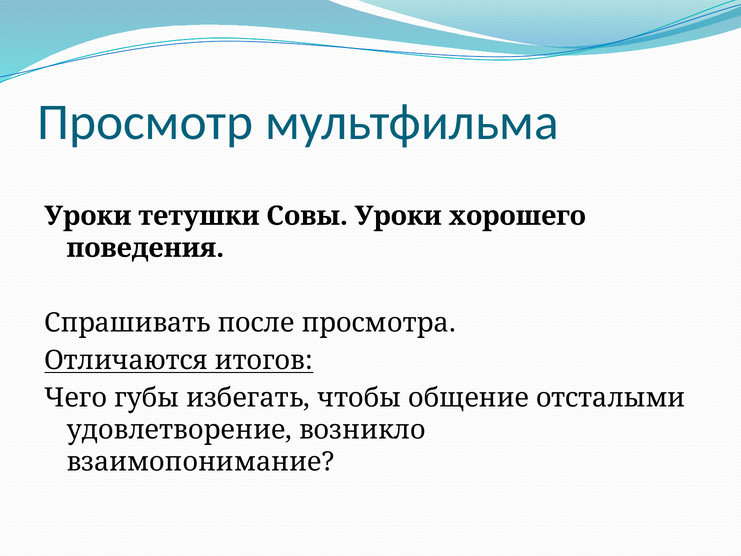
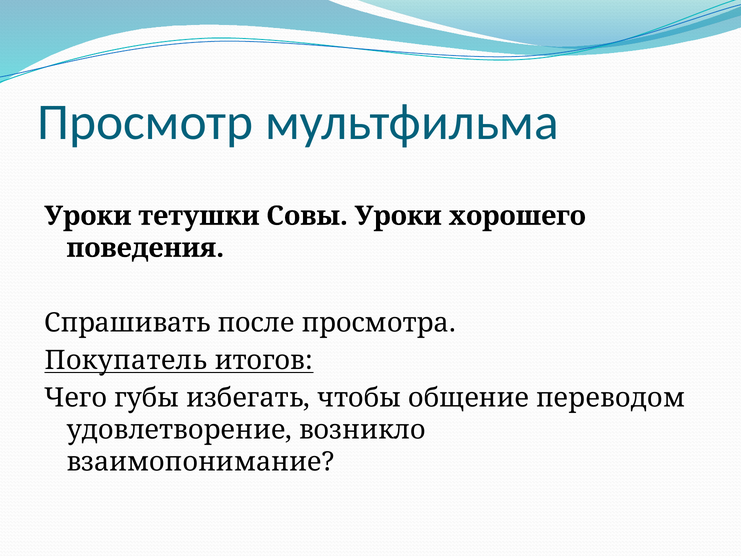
Отличаются: Отличаются -> Покупатель
отсталыми: отсталыми -> переводом
